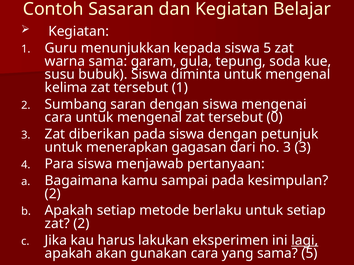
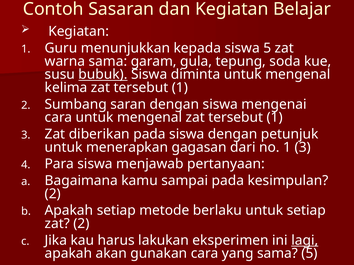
bubuk underline: none -> present
mengenal zat tersebut 0: 0 -> 1
no 3: 3 -> 1
